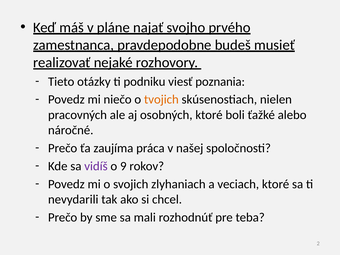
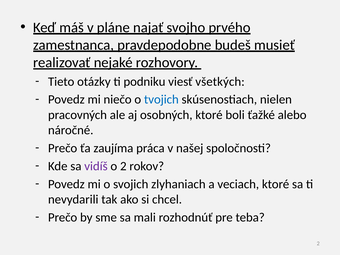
poznania: poznania -> všetkých
tvojich colour: orange -> blue
o 9: 9 -> 2
